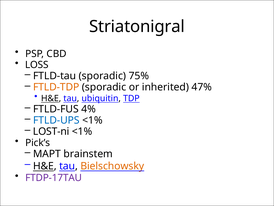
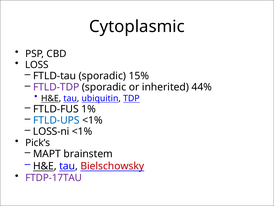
Striatonigral: Striatonigral -> Cytoplasmic
75%: 75% -> 15%
FTLD-TDP colour: orange -> purple
47%: 47% -> 44%
4%: 4% -> 1%
LOST-ni: LOST-ni -> LOSS-ni
Bielschowsky colour: orange -> red
